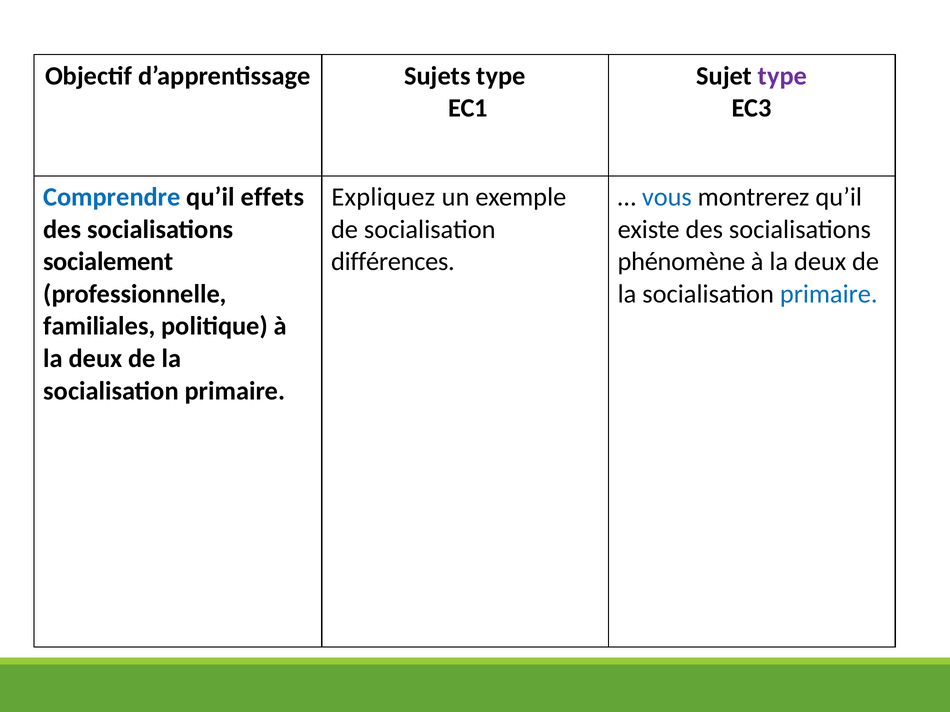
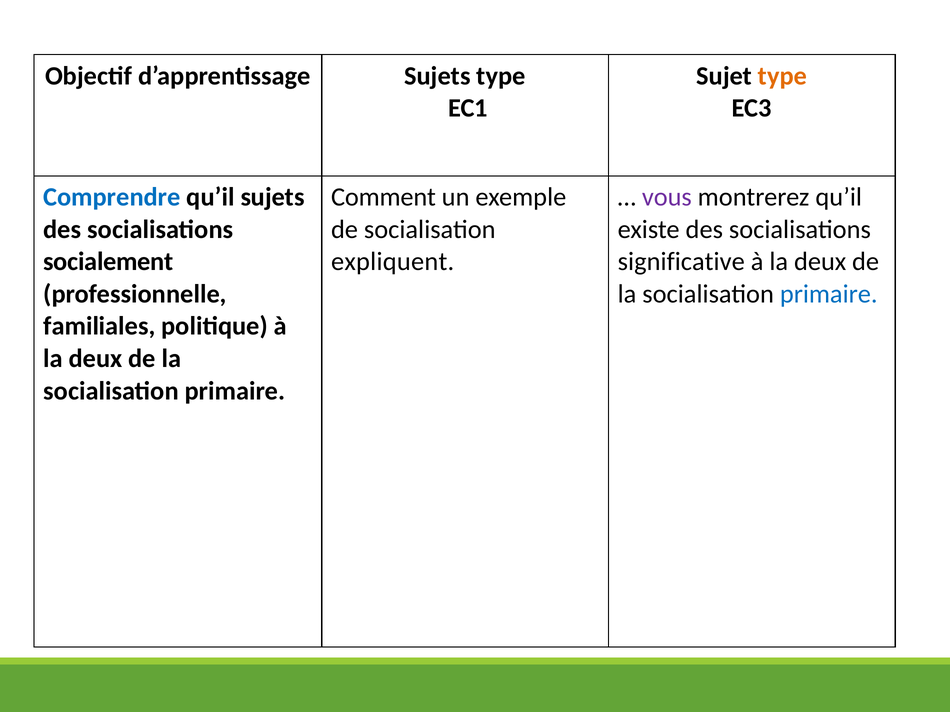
type at (783, 76) colour: purple -> orange
qu’il effets: effets -> sujets
Expliquez: Expliquez -> Comment
vous colour: blue -> purple
différences: différences -> expliquent
phénomène: phénomène -> significative
